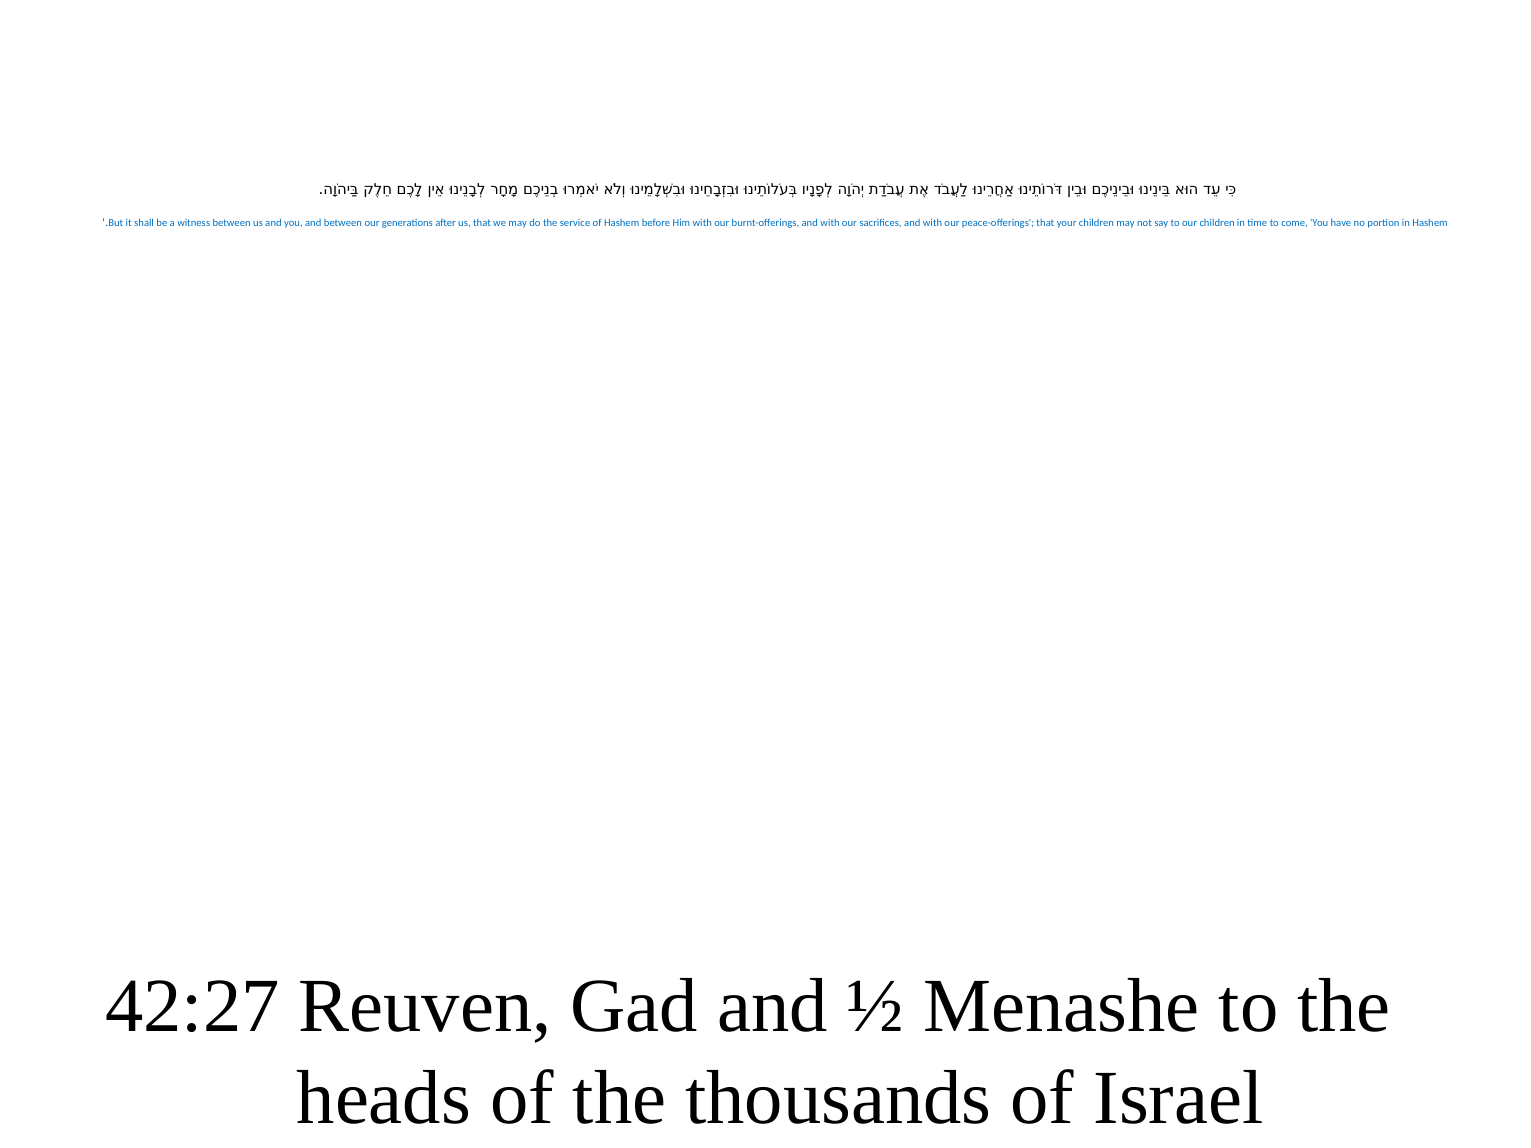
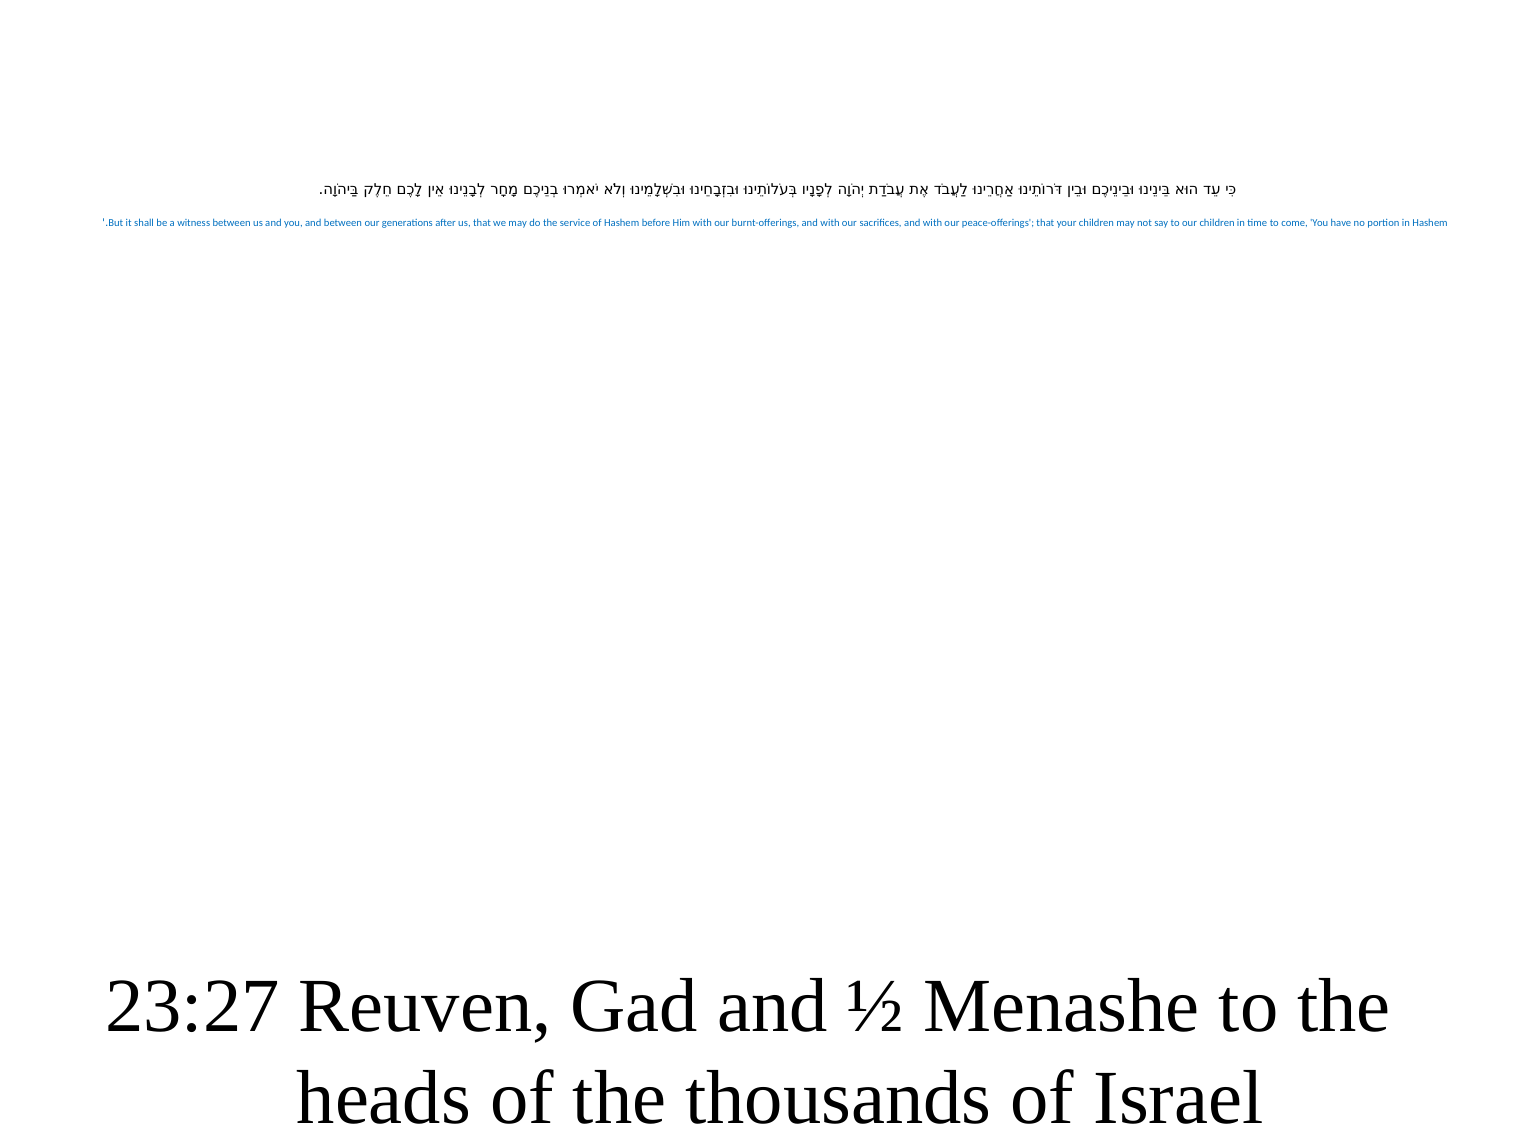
42:27: 42:27 -> 23:27
